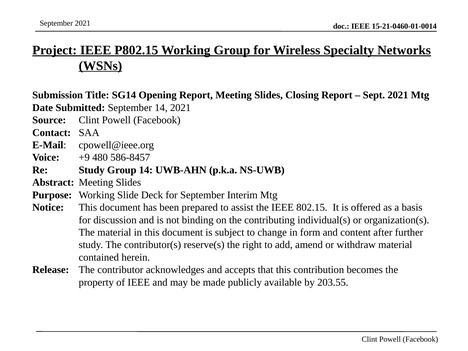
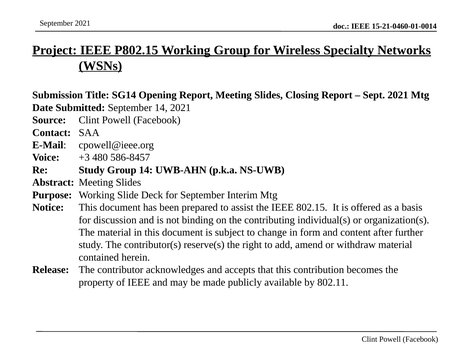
+9: +9 -> +3
203.55: 203.55 -> 802.11
